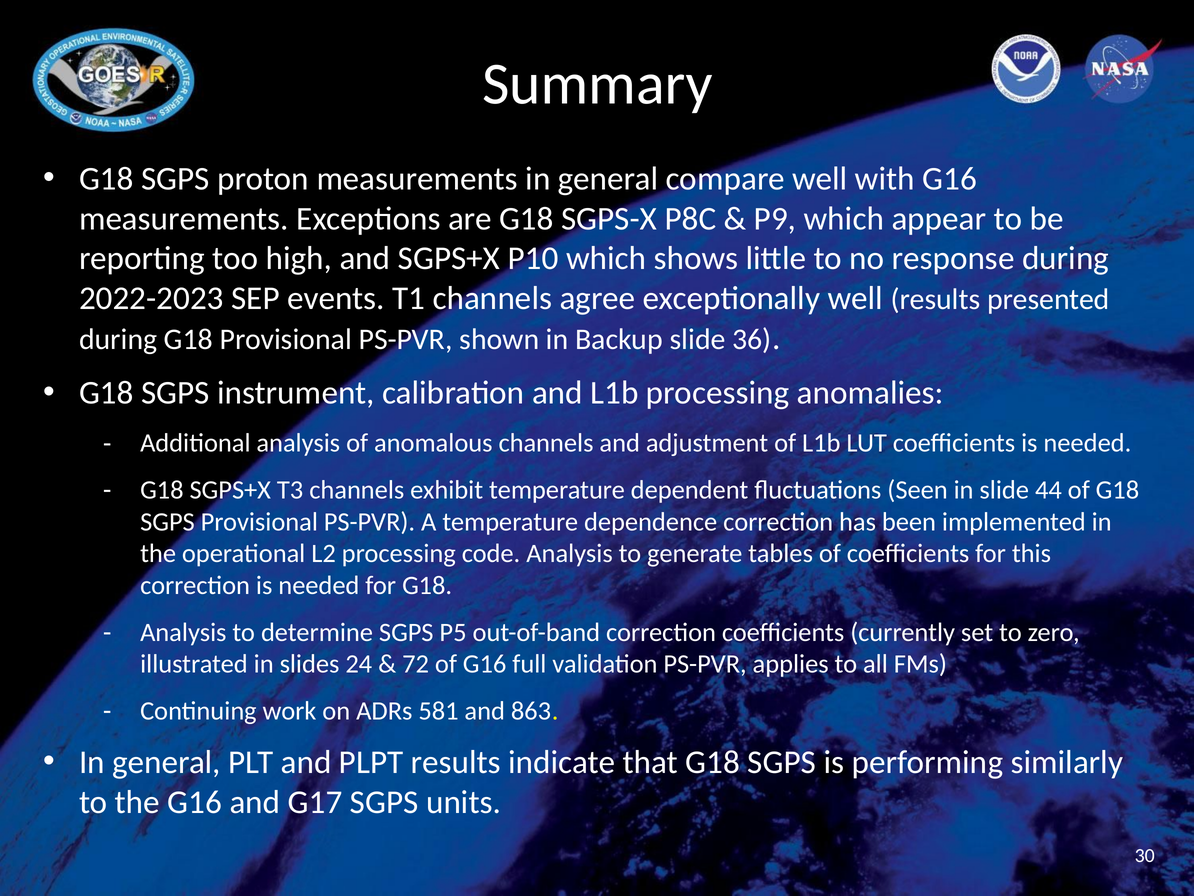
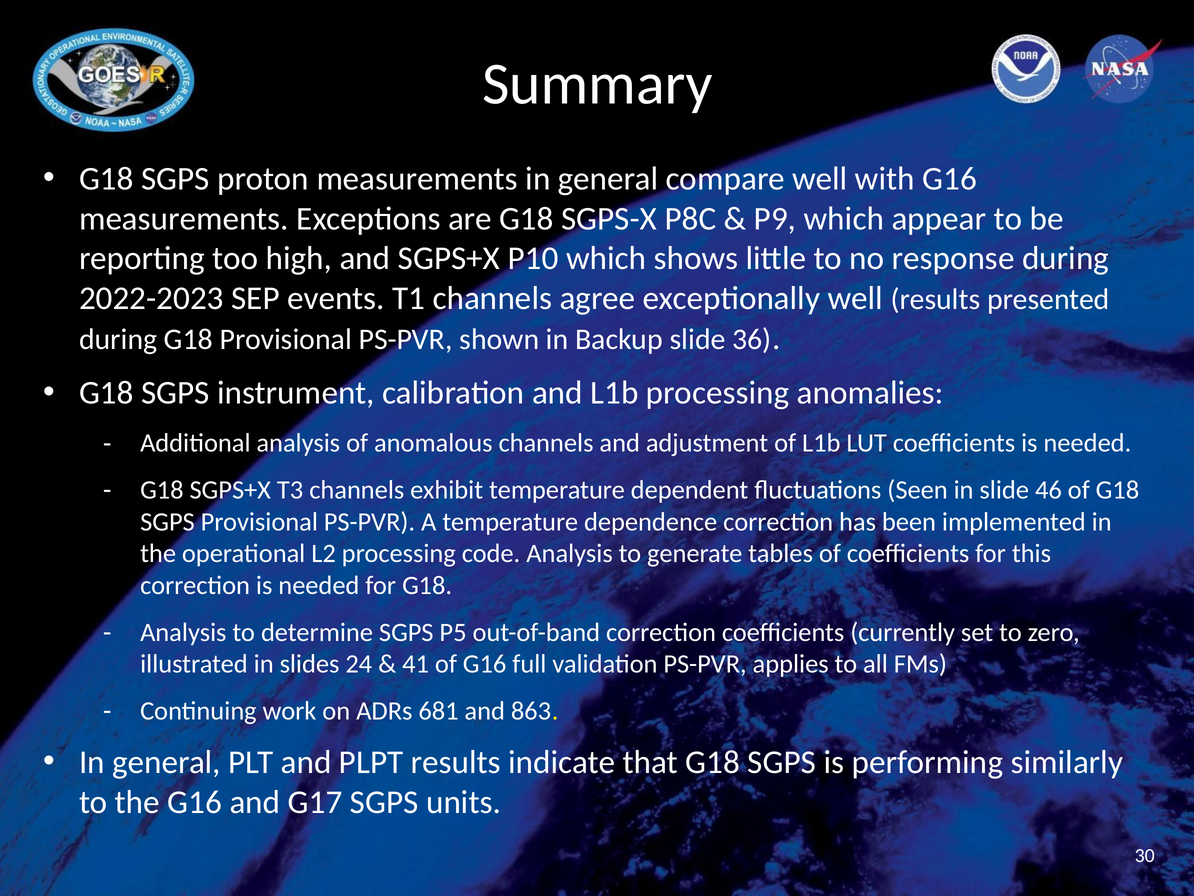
44: 44 -> 46
72: 72 -> 41
581: 581 -> 681
